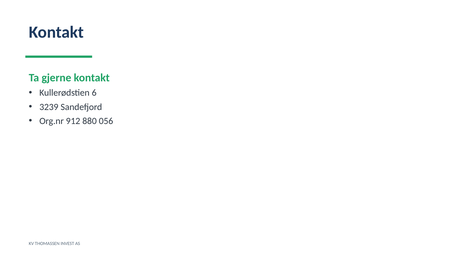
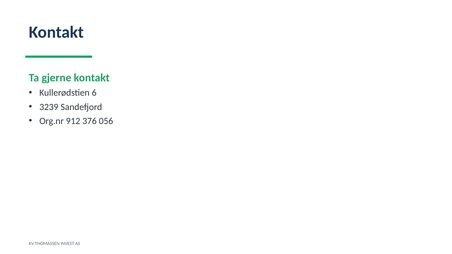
880: 880 -> 376
